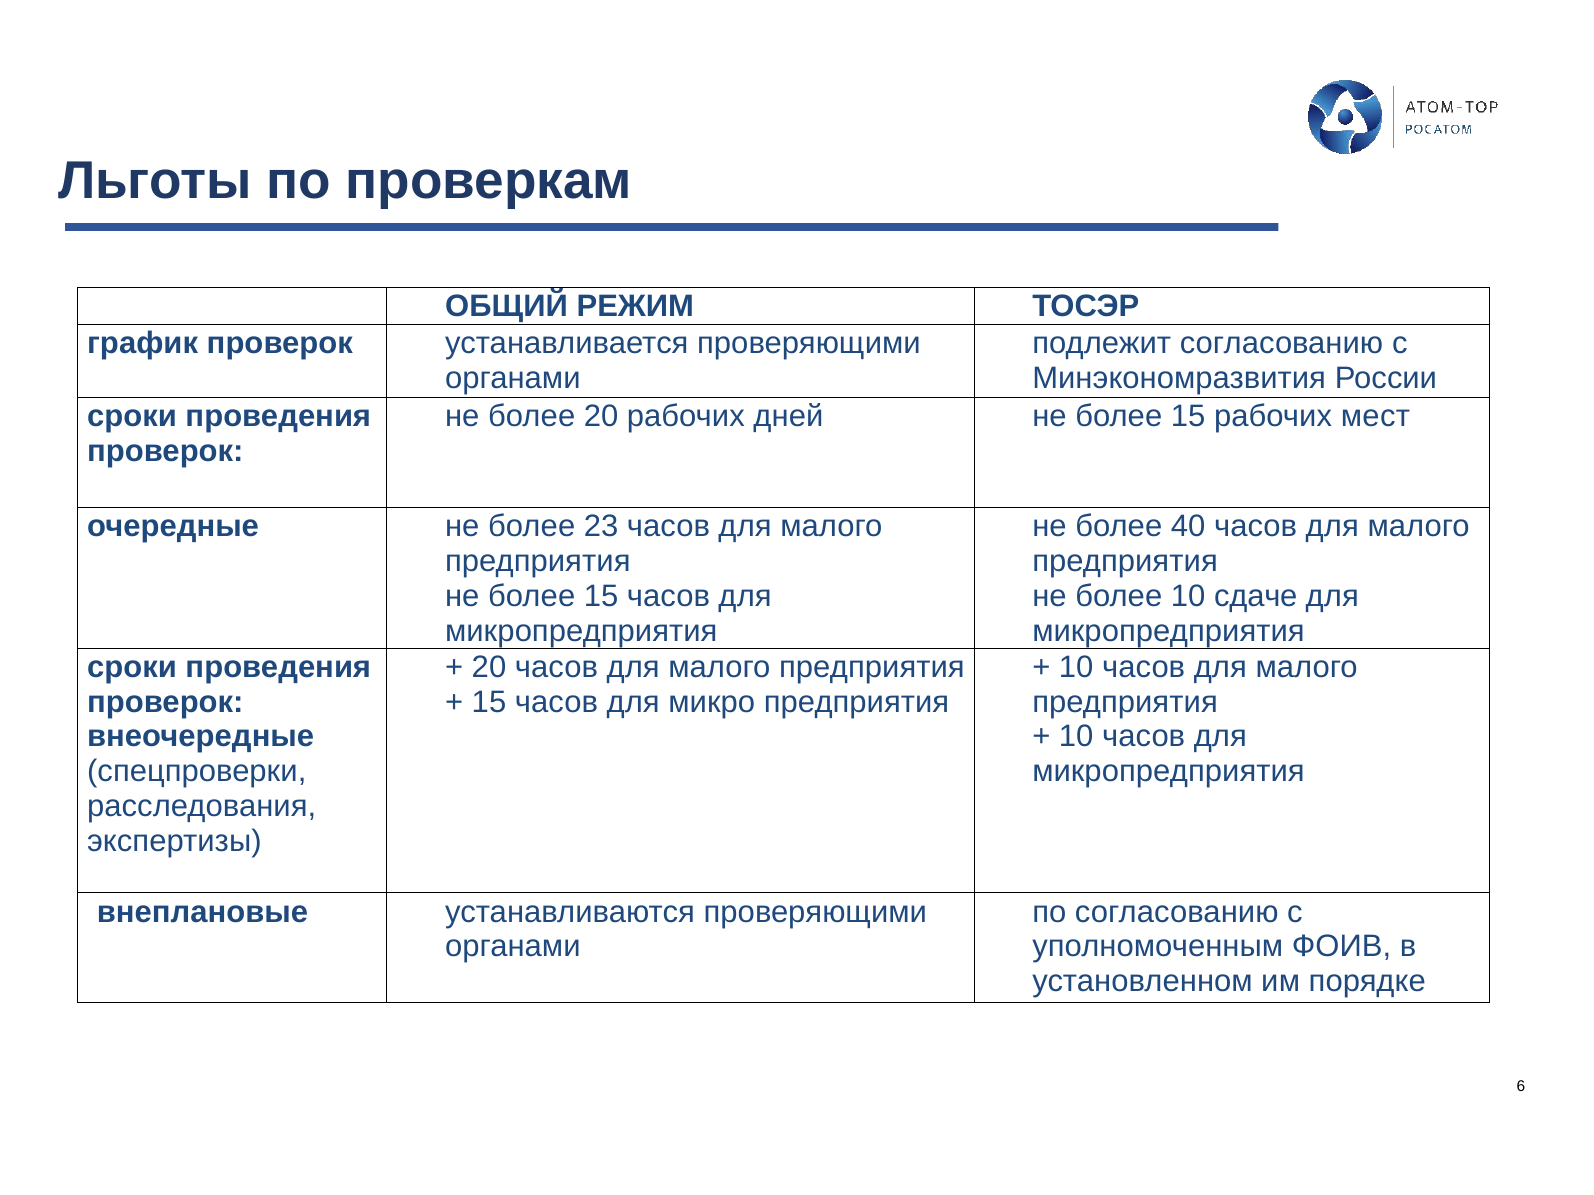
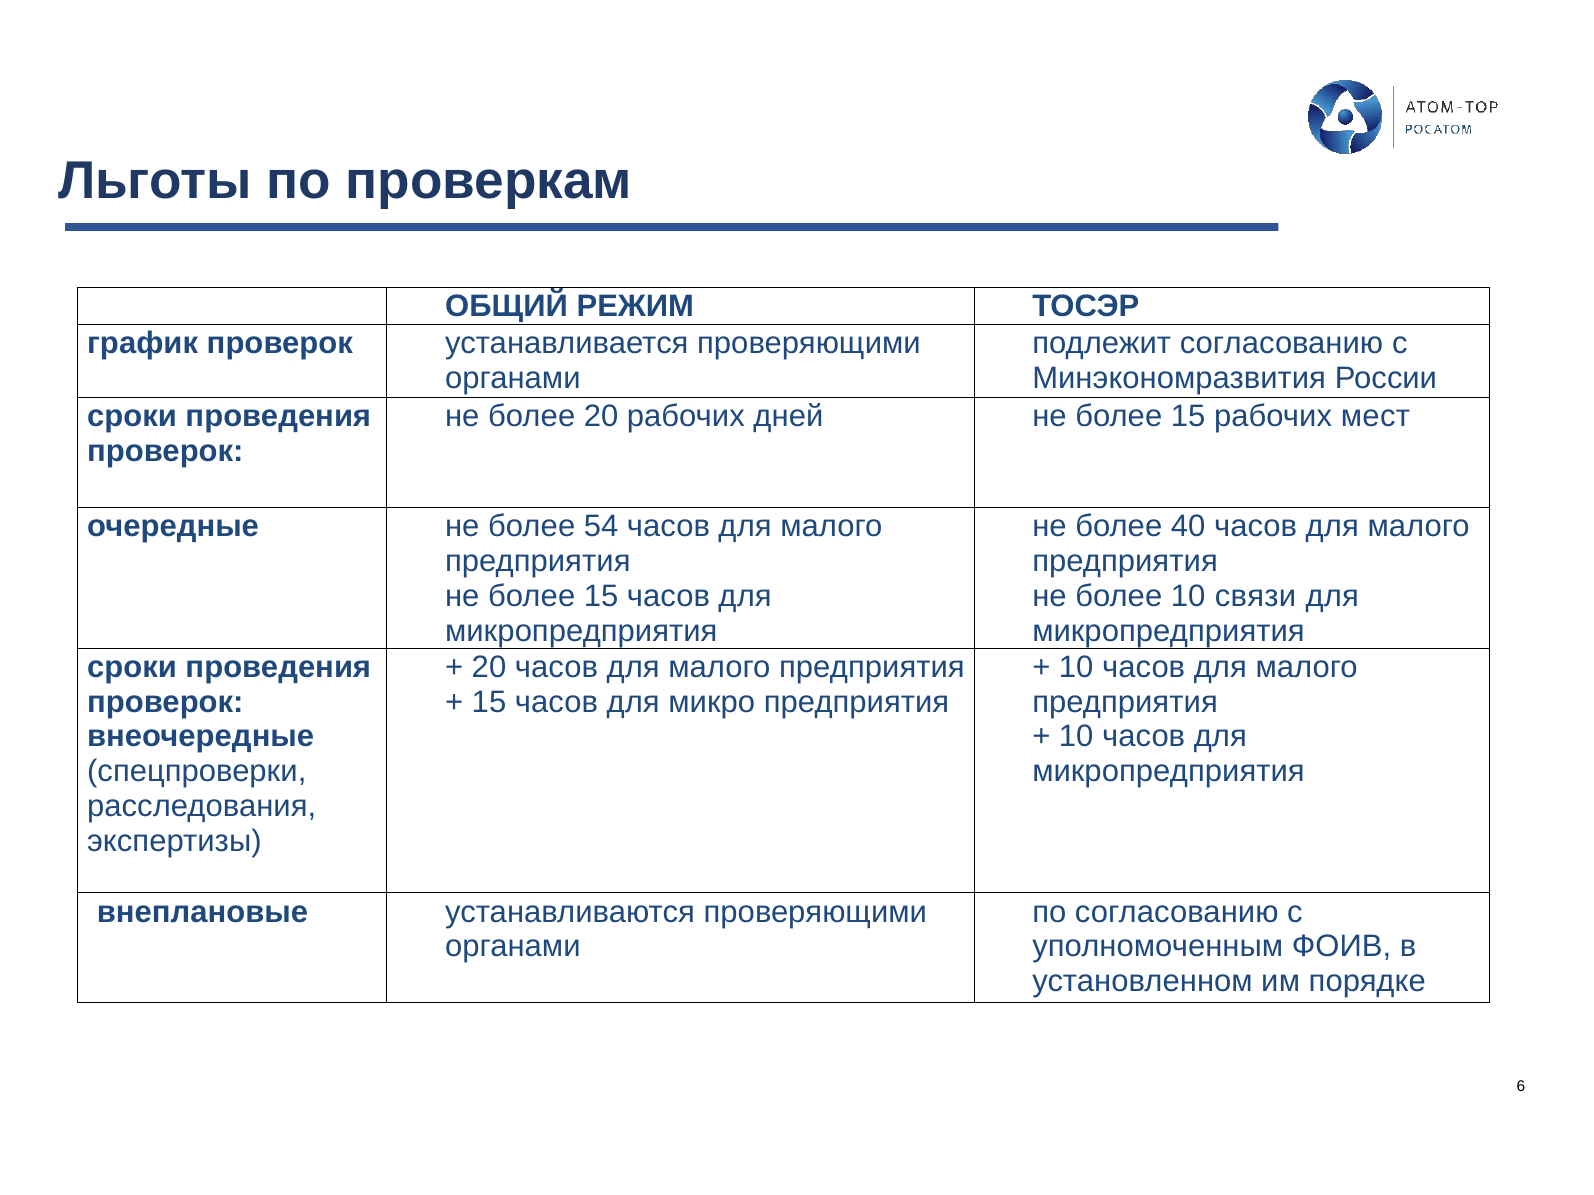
23: 23 -> 54
сдаче: сдаче -> связи
